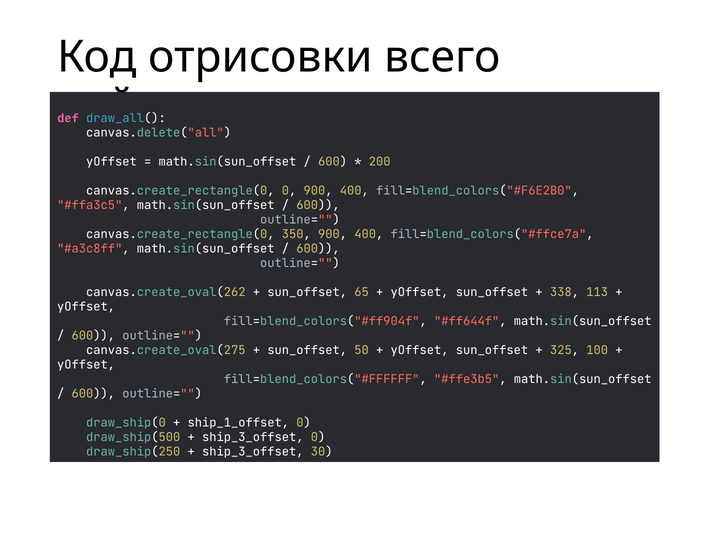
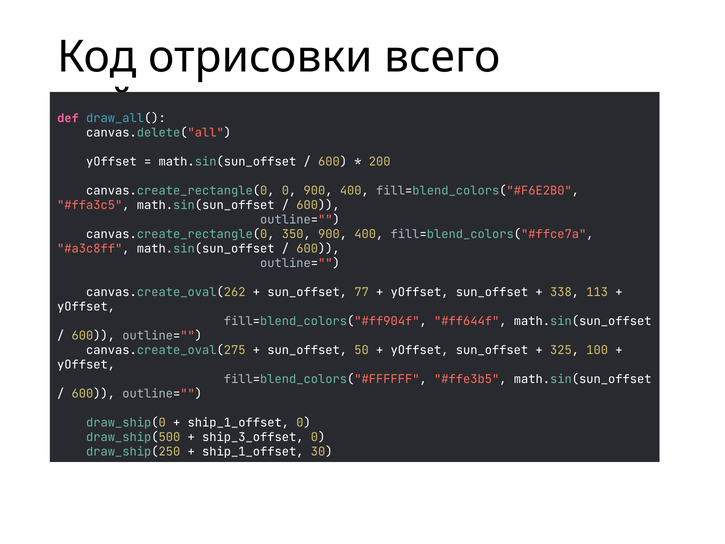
65: 65 -> 77
ship_3_offset at (253, 452): ship_3_offset -> ship_1_offset
